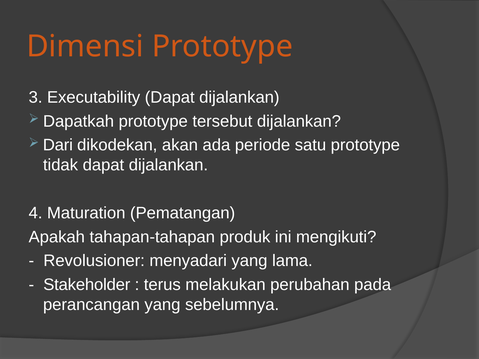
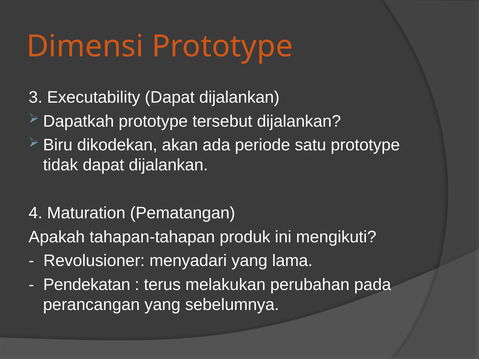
Dari: Dari -> Biru
Stakeholder: Stakeholder -> Pendekatan
